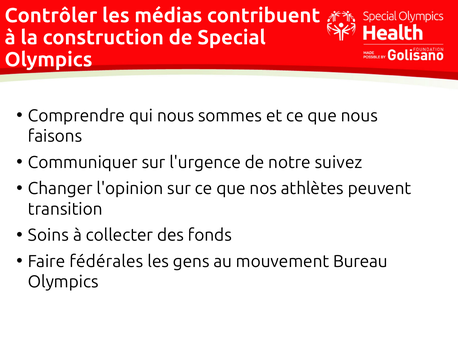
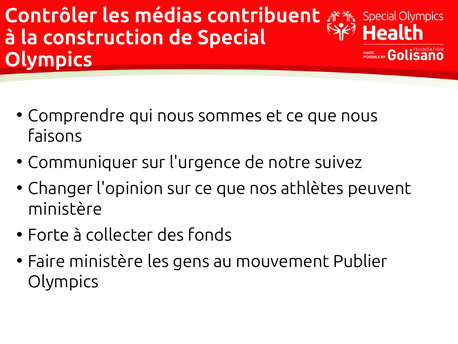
transition at (65, 209): transition -> ministère
Soins: Soins -> Forte
Faire fédérales: fédérales -> ministère
mouvement Bureau: Bureau -> Publier
